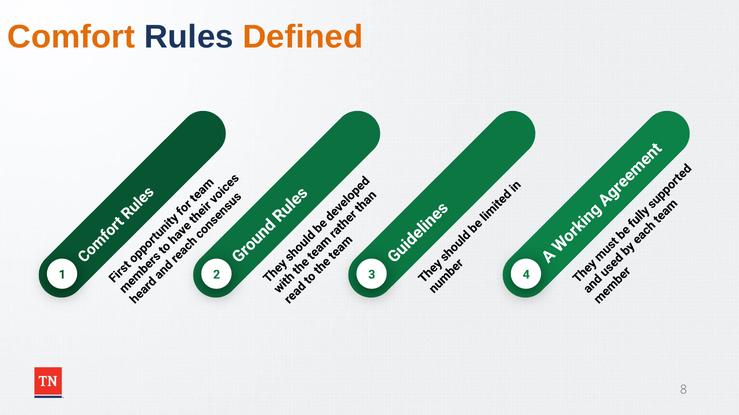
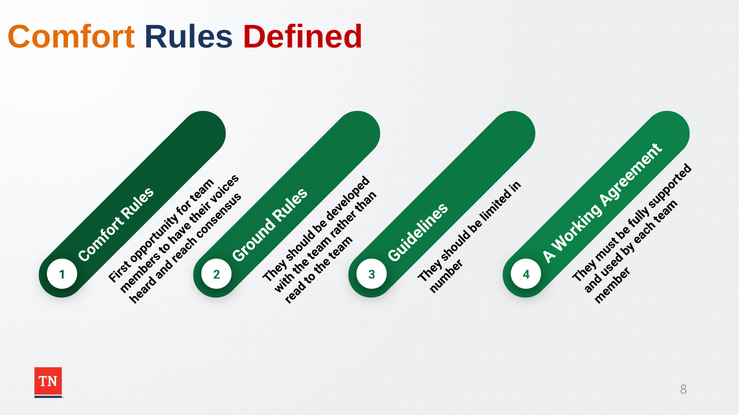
Defined colour: orange -> red
